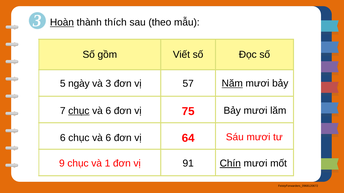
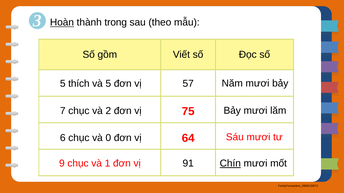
thích: thích -> trong
Năm underline: present -> none
ngày: ngày -> thích
và 3: 3 -> 5
chục at (79, 111) underline: present -> none
6 at (108, 111): 6 -> 2
6 chục và 6: 6 -> 0
